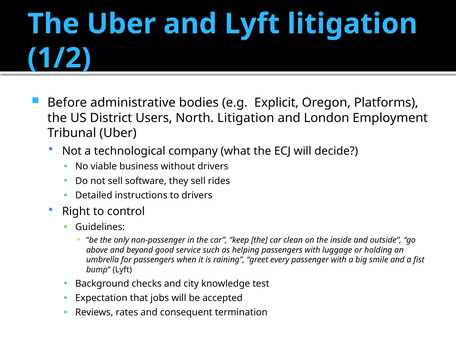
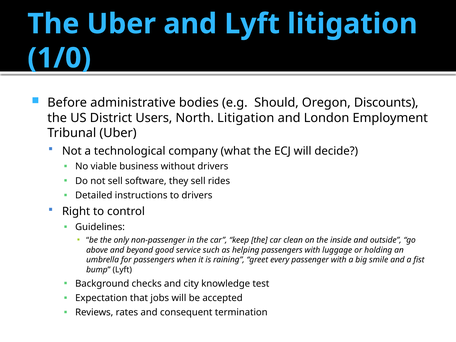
1/2: 1/2 -> 1/0
Explicit: Explicit -> Should
Platforms: Platforms -> Discounts
